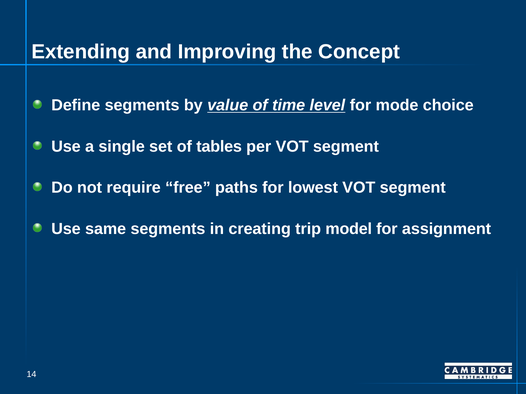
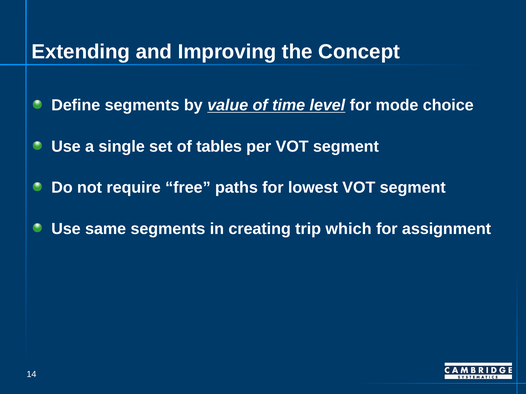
model: model -> which
